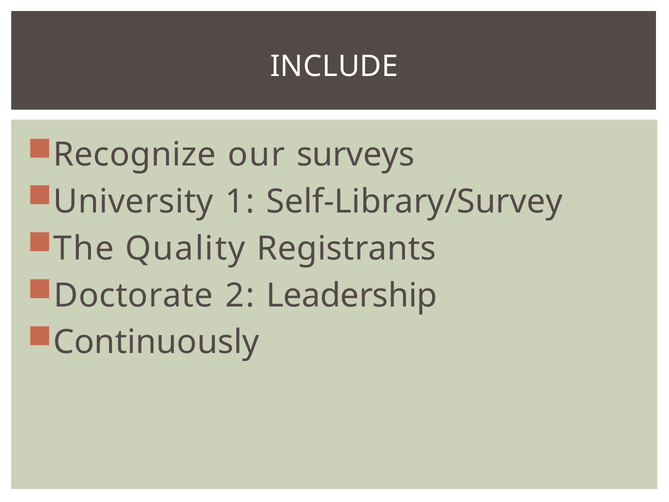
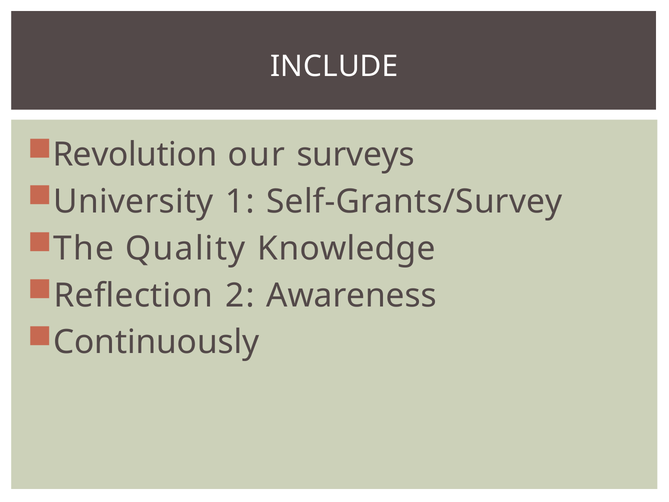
Recognize: Recognize -> Revolution
Self-Library/Survey: Self-Library/Survey -> Self-Grants/Survey
Registrants: Registrants -> Knowledge
Doctorate: Doctorate -> Reflection
Leadership: Leadership -> Awareness
